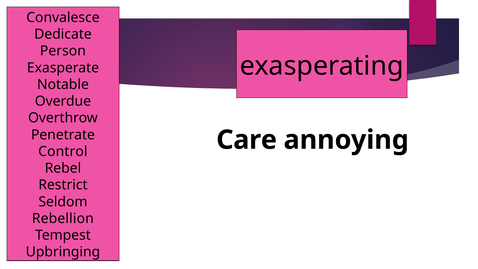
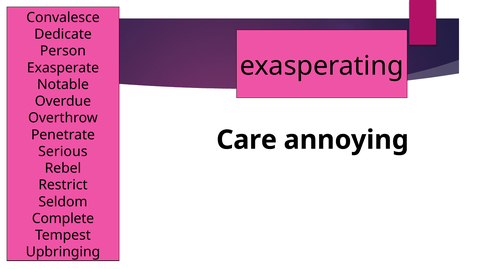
Control: Control -> Serious
Rebellion: Rebellion -> Complete
